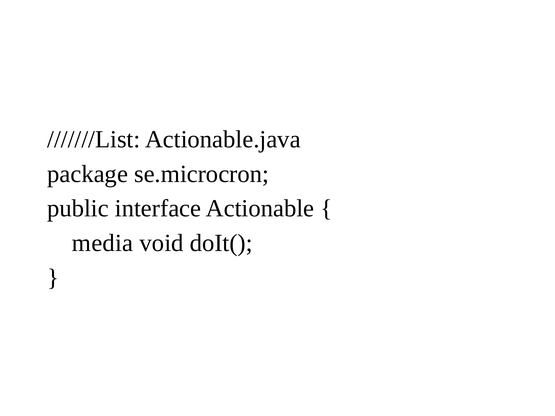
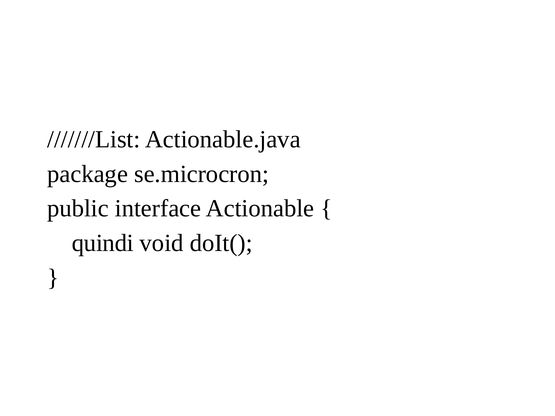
media: media -> quindi
